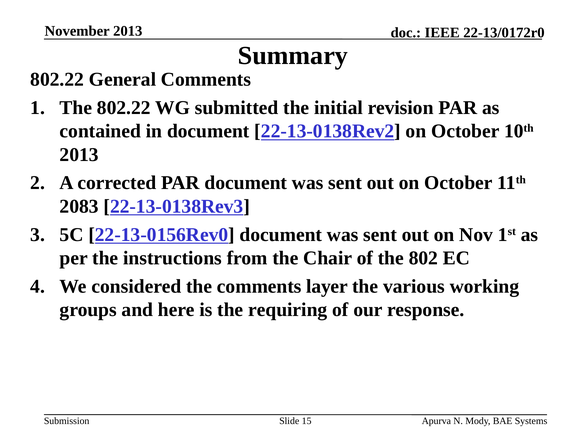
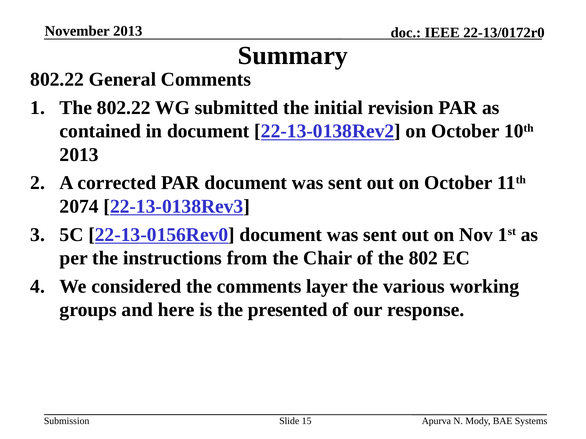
2083: 2083 -> 2074
requiring: requiring -> presented
